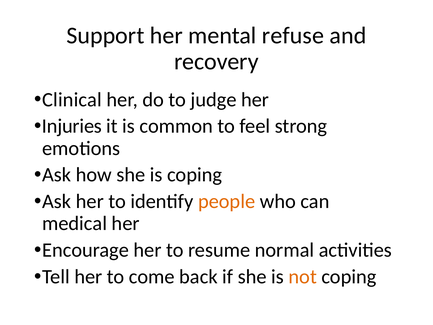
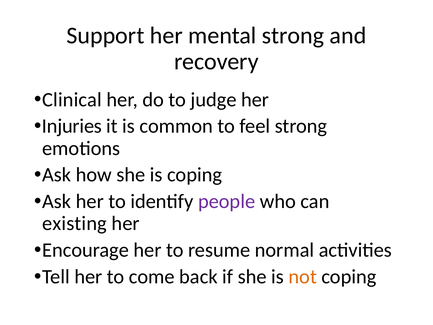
mental refuse: refuse -> strong
people colour: orange -> purple
medical: medical -> existing
